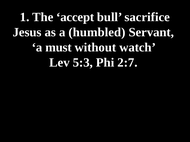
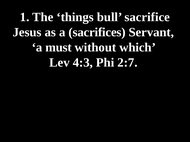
accept: accept -> things
humbled: humbled -> sacrifices
watch: watch -> which
5:3: 5:3 -> 4:3
